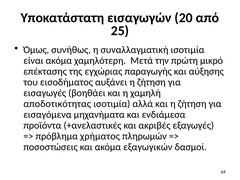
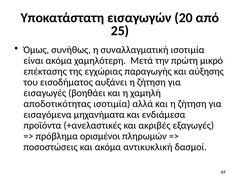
χρήματος: χρήματος -> ορισμένοι
εξαγωγικών: εξαγωγικών -> αντικυκλική
